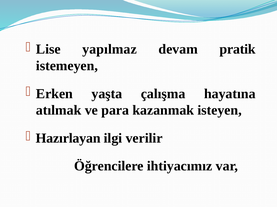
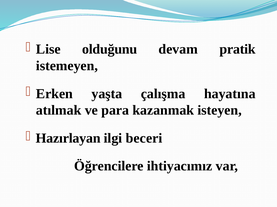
yapılmaz: yapılmaz -> olduğunu
verilir: verilir -> beceri
